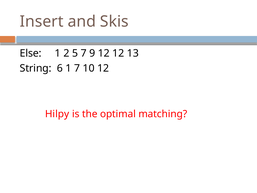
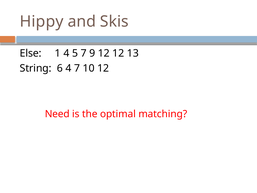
Insert: Insert -> Hippy
1 2: 2 -> 4
6 1: 1 -> 4
Hilpy: Hilpy -> Need
